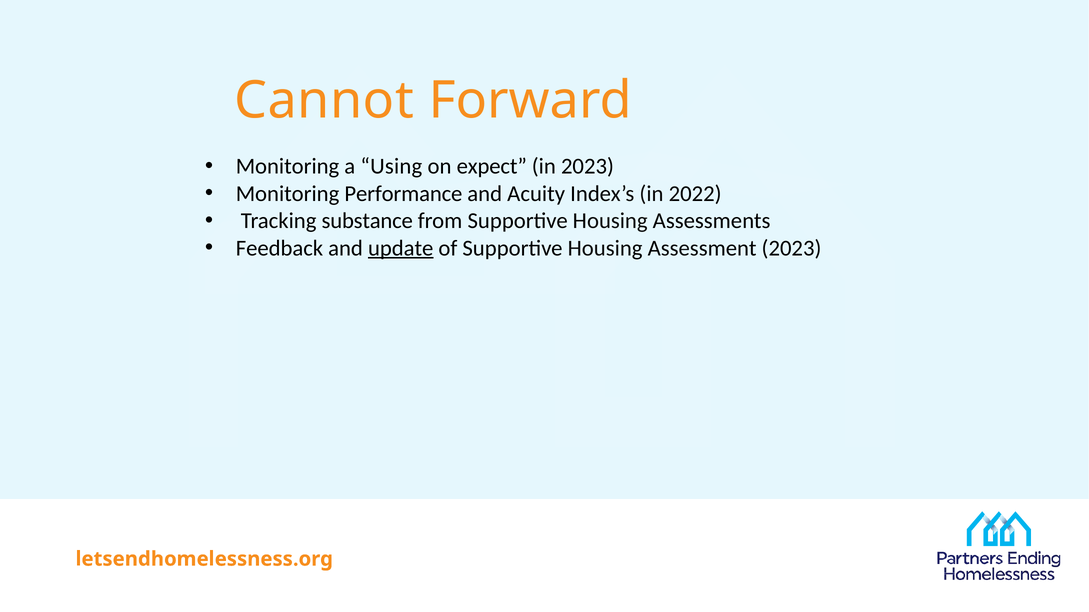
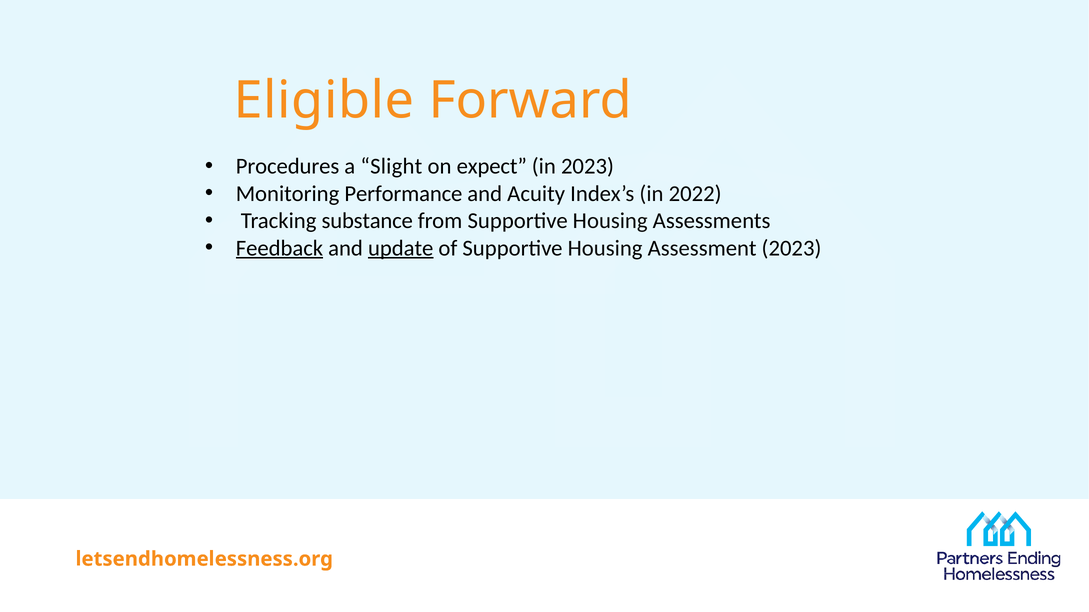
Cannot: Cannot -> Eligible
Monitoring at (288, 167): Monitoring -> Procedures
Using: Using -> Slight
Feedback underline: none -> present
